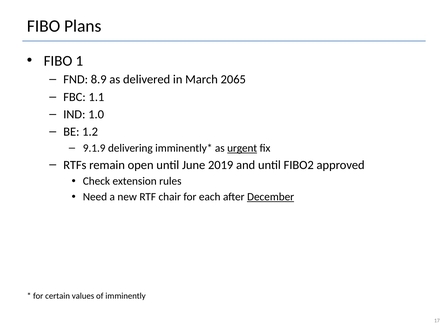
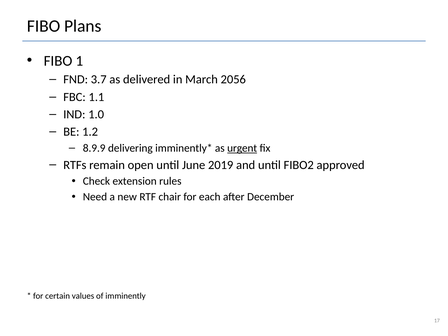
8.9: 8.9 -> 3.7
2065: 2065 -> 2056
9.1.9: 9.1.9 -> 8.9.9
December underline: present -> none
